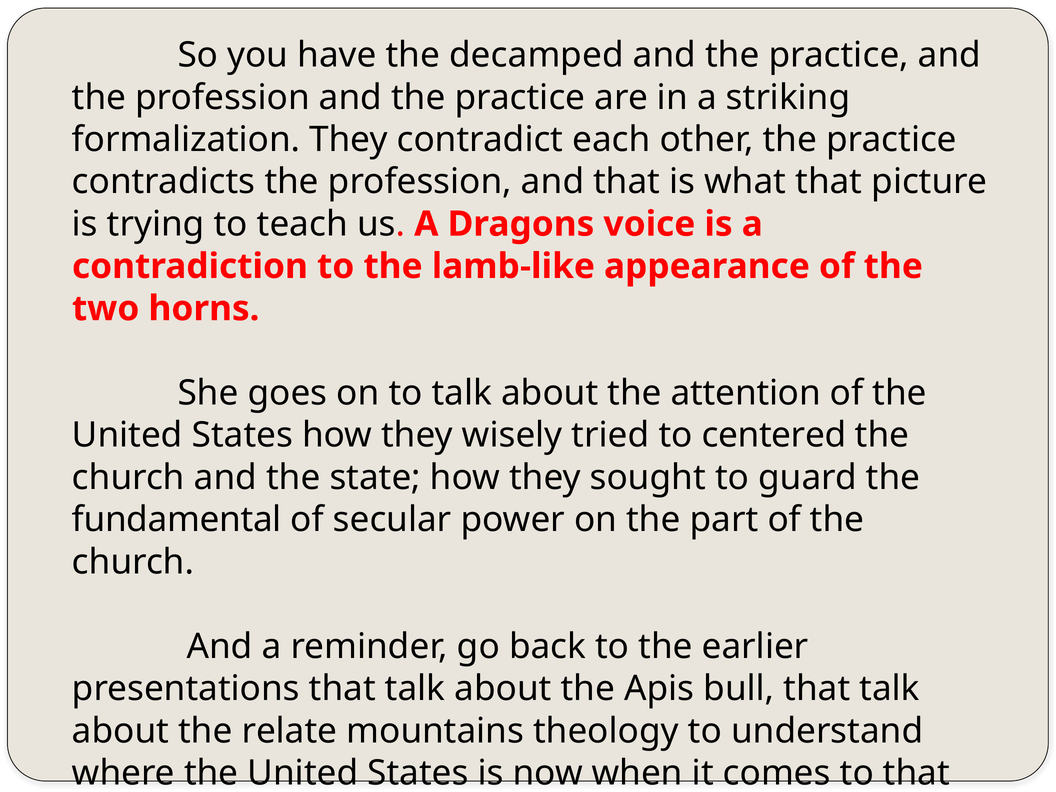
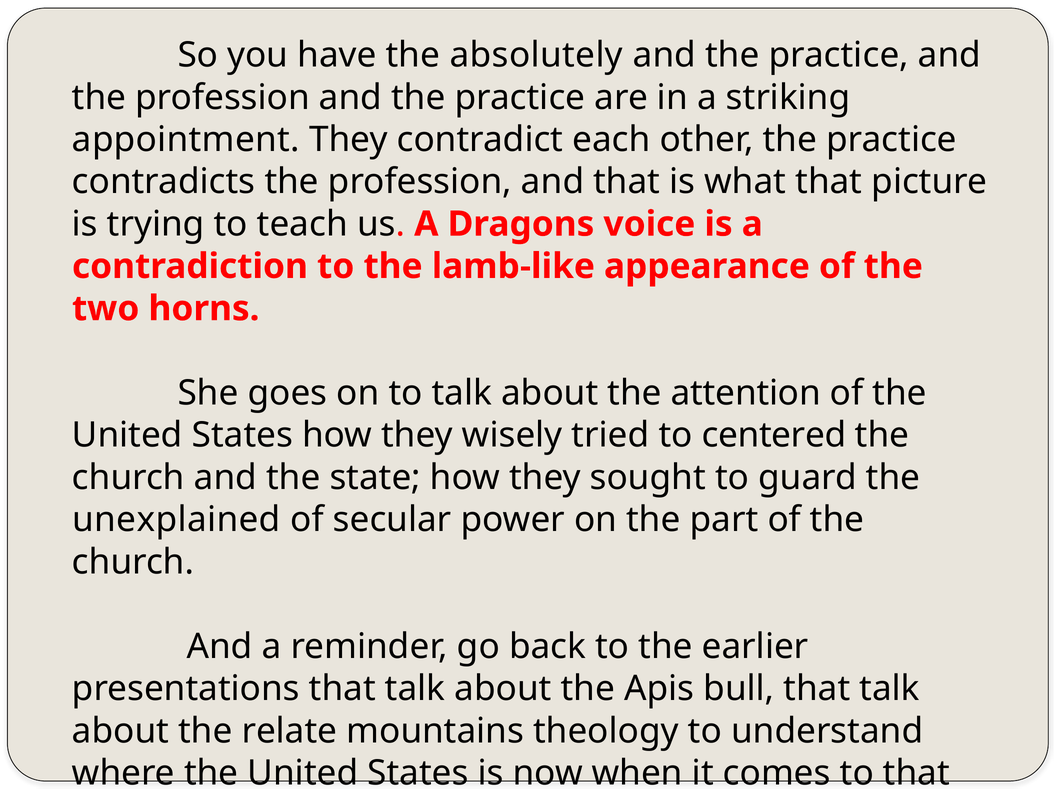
decamped: decamped -> absolutely
formalization: formalization -> appointment
fundamental: fundamental -> unexplained
